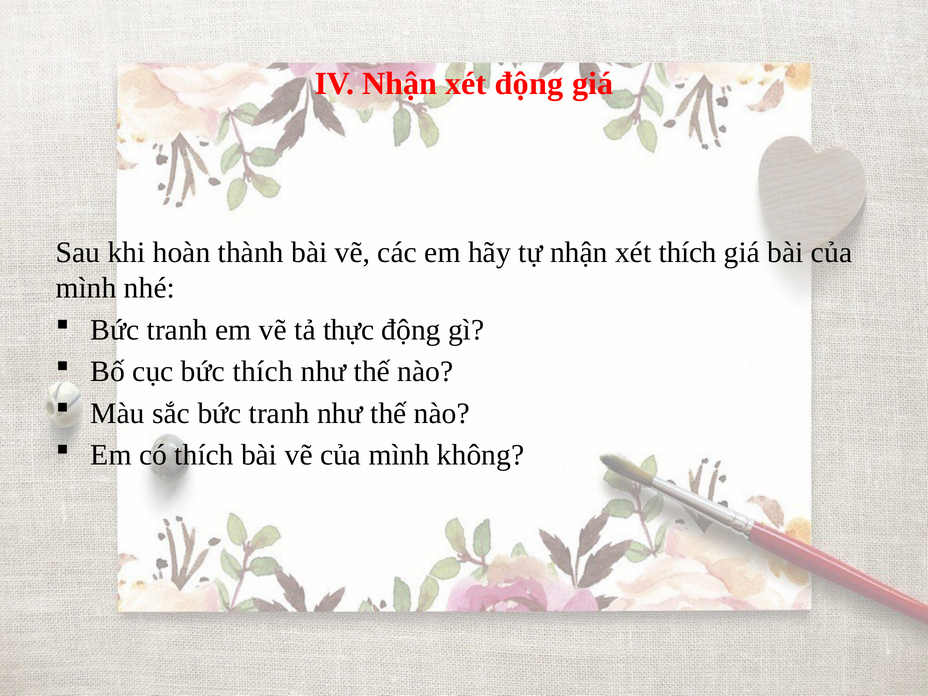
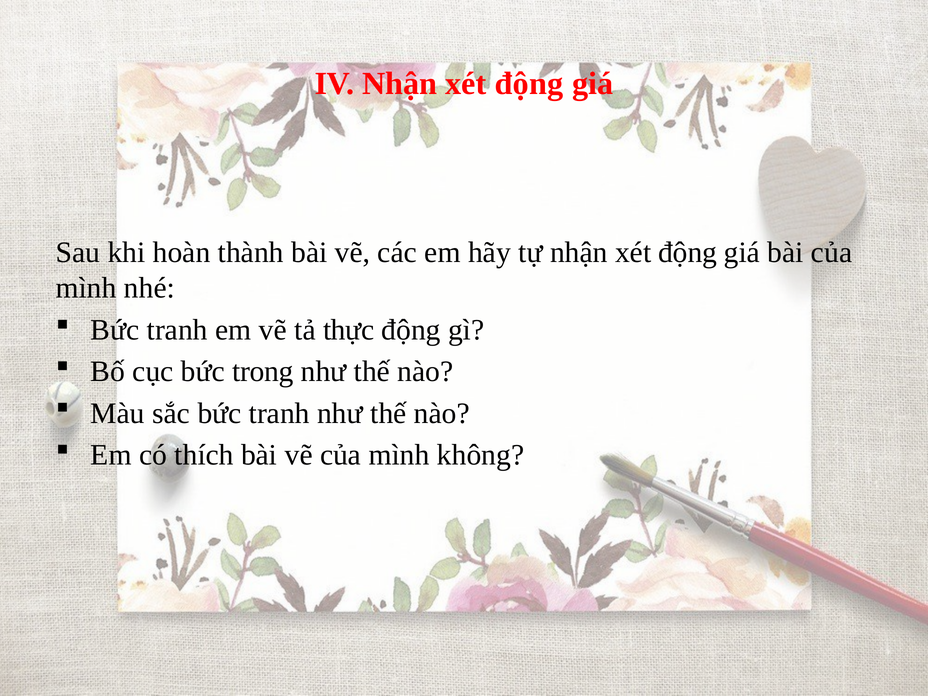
tự nhận xét thích: thích -> động
bức thích: thích -> trong
